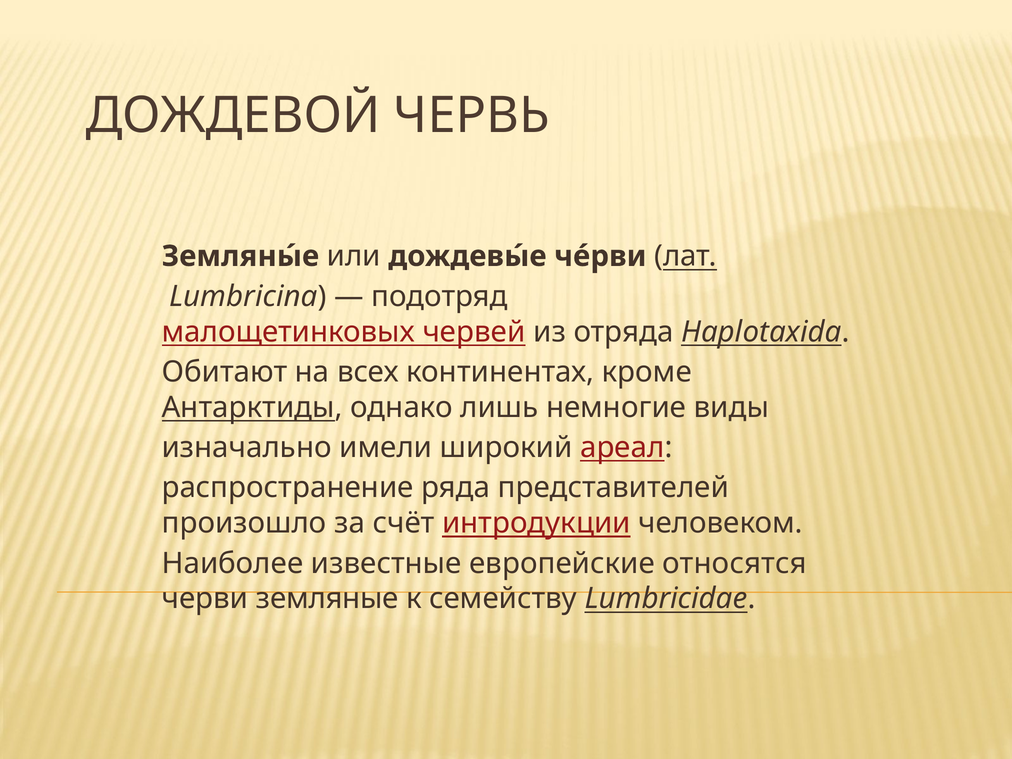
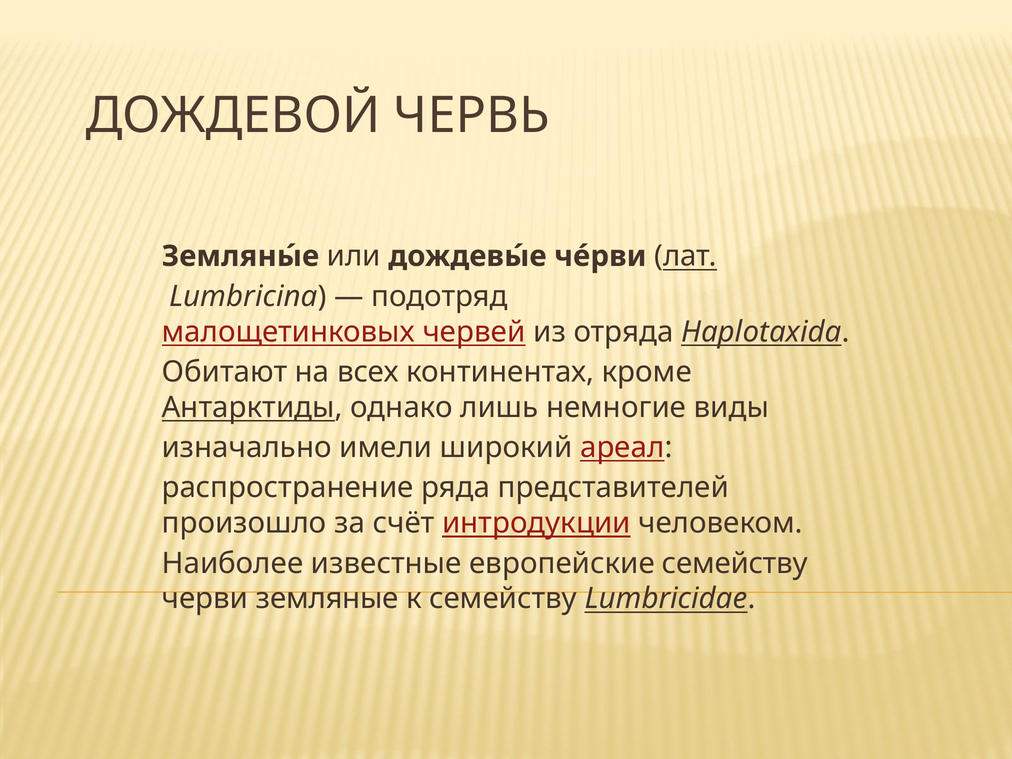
европейские относятся: относятся -> семейству
